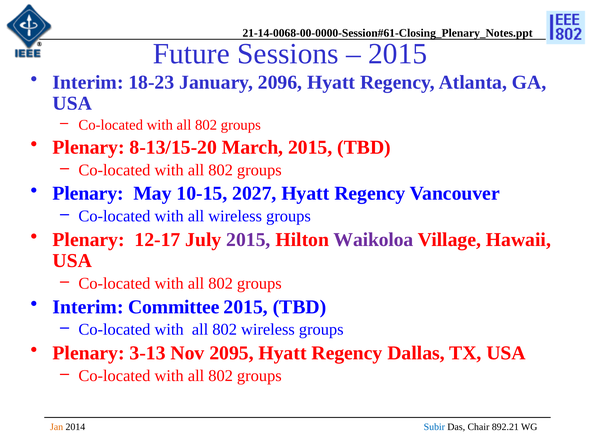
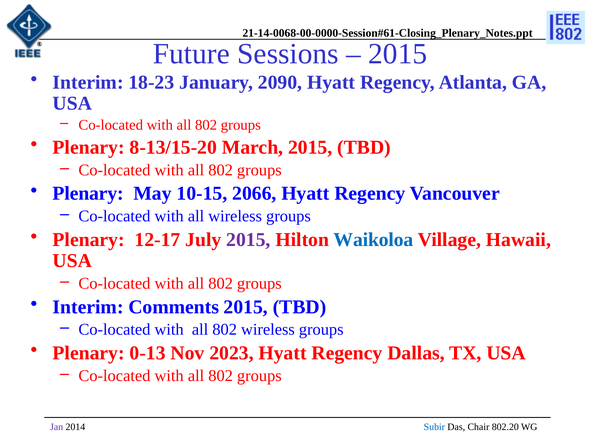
2096: 2096 -> 2090
2027: 2027 -> 2066
Waikoloa colour: purple -> blue
Committee: Committee -> Comments
3-13: 3-13 -> 0-13
2095: 2095 -> 2023
Jan colour: orange -> purple
892.21: 892.21 -> 802.20
